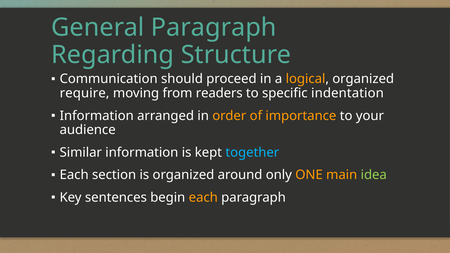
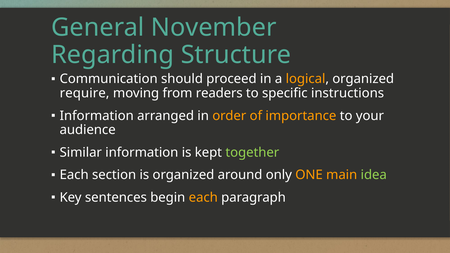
General Paragraph: Paragraph -> November
indentation: indentation -> instructions
together colour: light blue -> light green
